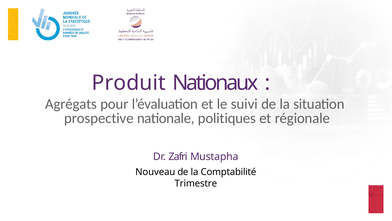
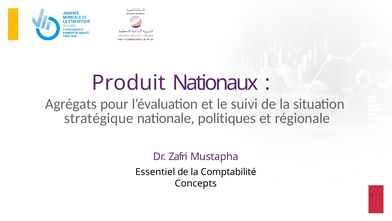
prospective: prospective -> stratégique
Nouveau: Nouveau -> Essentiel
Trimestre: Trimestre -> Concepts
